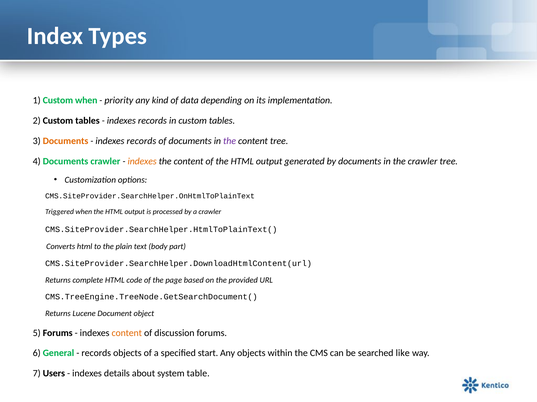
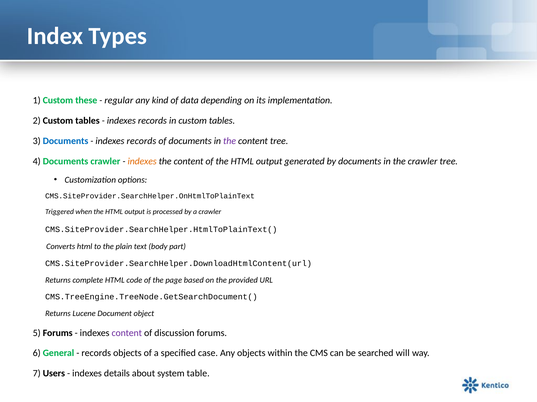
Custom when: when -> these
priority: priority -> regular
Documents at (66, 141) colour: orange -> blue
content at (127, 333) colour: orange -> purple
start: start -> case
like: like -> will
